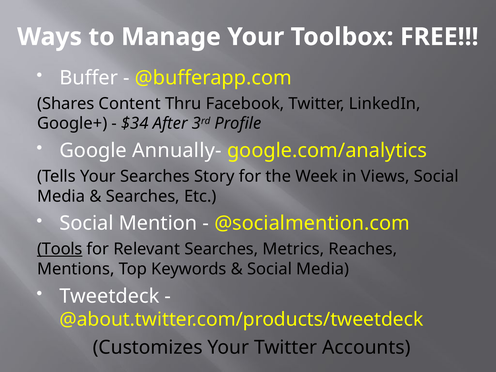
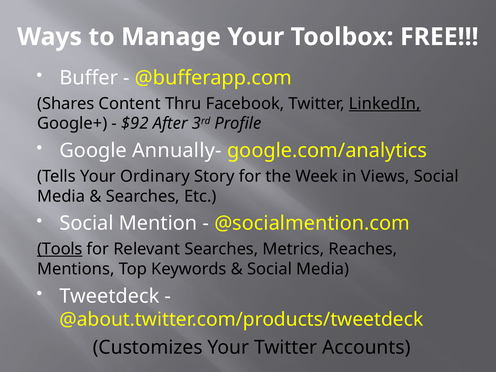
LinkedIn underline: none -> present
$34: $34 -> $92
Your Searches: Searches -> Ordinary
